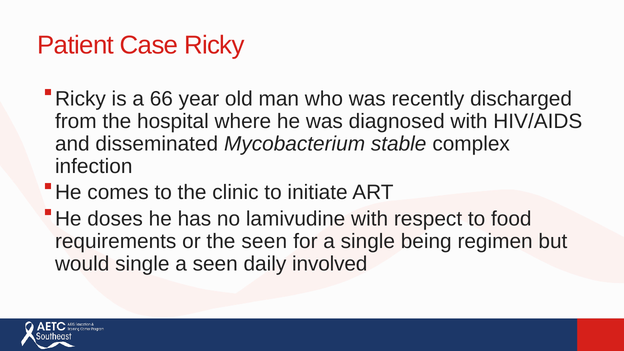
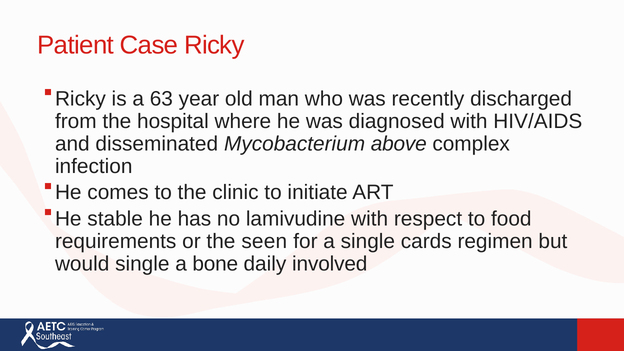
66: 66 -> 63
stable: stable -> above
doses: doses -> stable
being: being -> cards
a seen: seen -> bone
